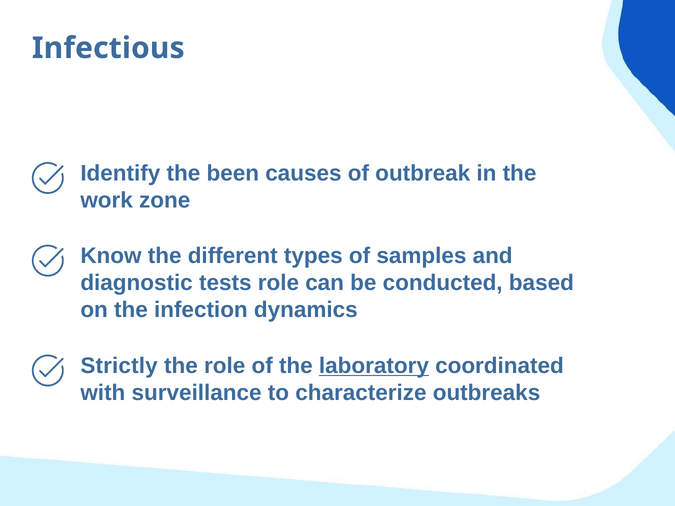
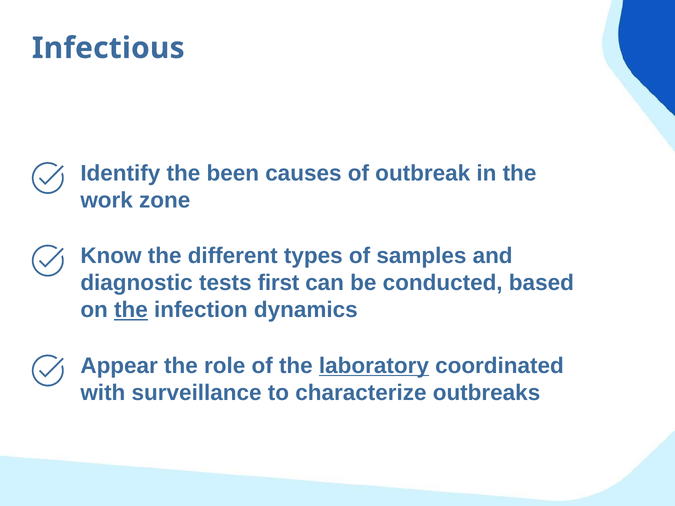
tests role: role -> first
the at (131, 310) underline: none -> present
Strictly: Strictly -> Appear
